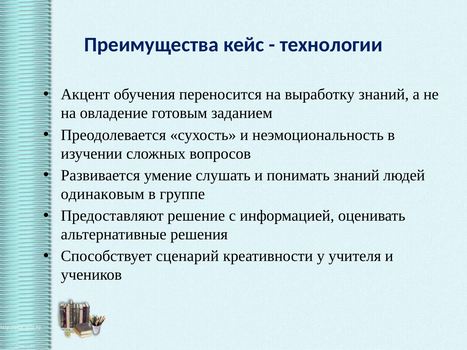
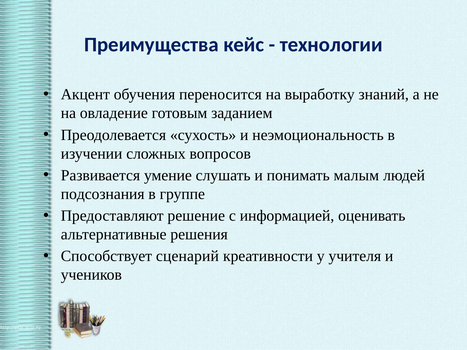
понимать знаний: знаний -> малым
одинаковым: одинаковым -> подсознания
